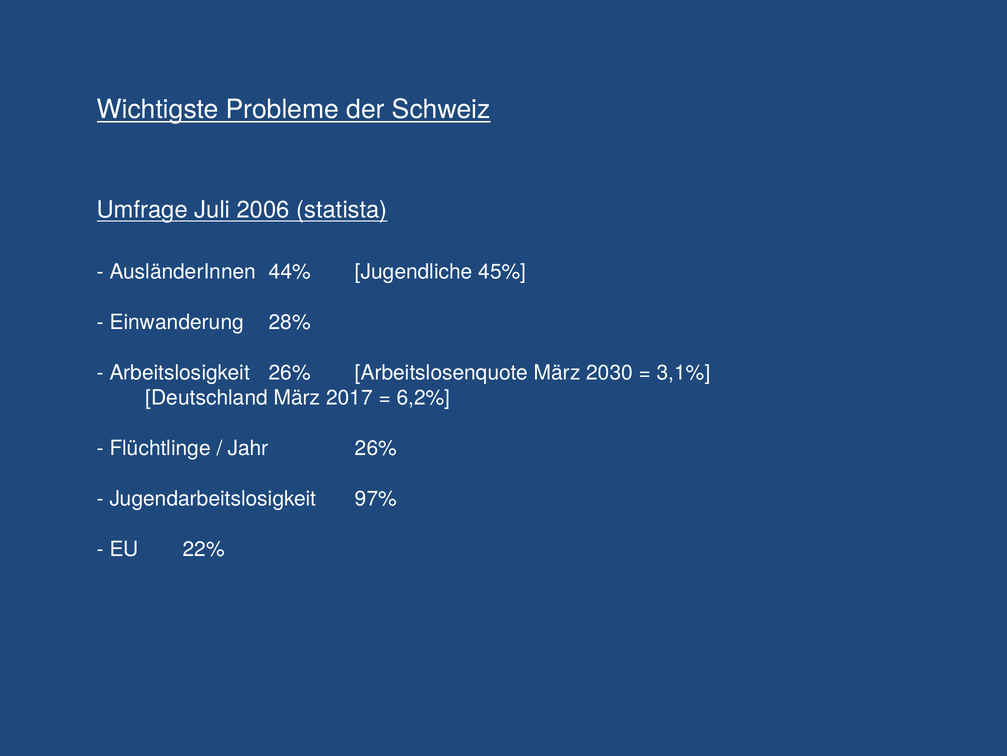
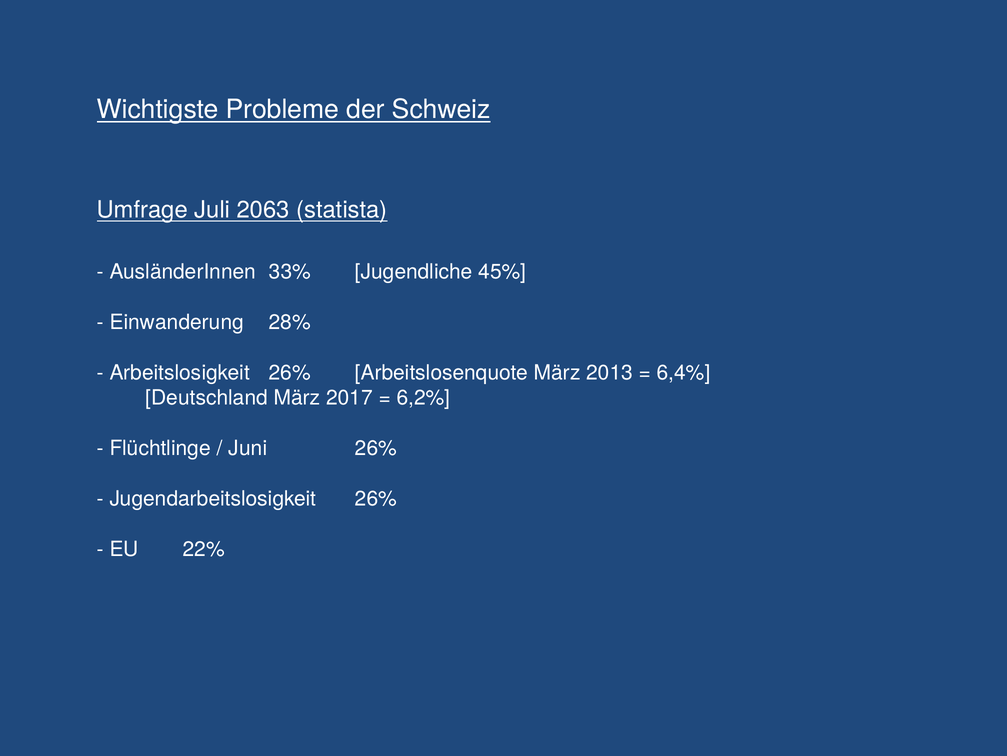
2006: 2006 -> 2063
44%: 44% -> 33%
2030: 2030 -> 2013
3,1%: 3,1% -> 6,4%
Jahr: Jahr -> Juni
Jugendarbeitslosigkeit 97%: 97% -> 26%
